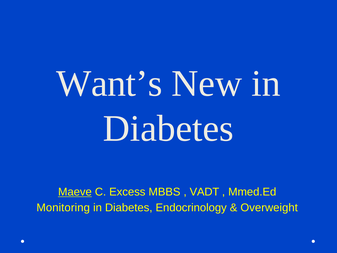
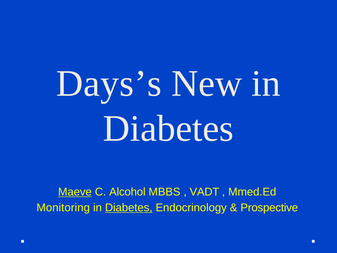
Want’s: Want’s -> Days’s
Excess: Excess -> Alcohol
Diabetes at (129, 207) underline: none -> present
Overweight: Overweight -> Prospective
